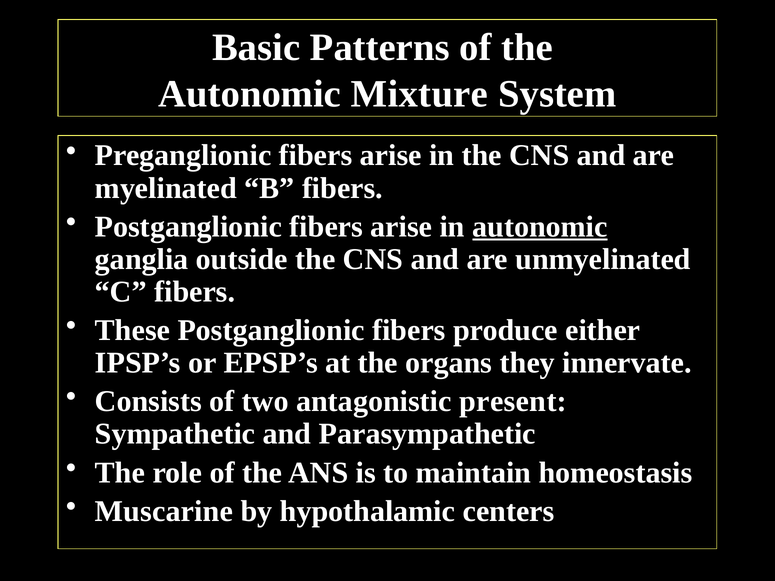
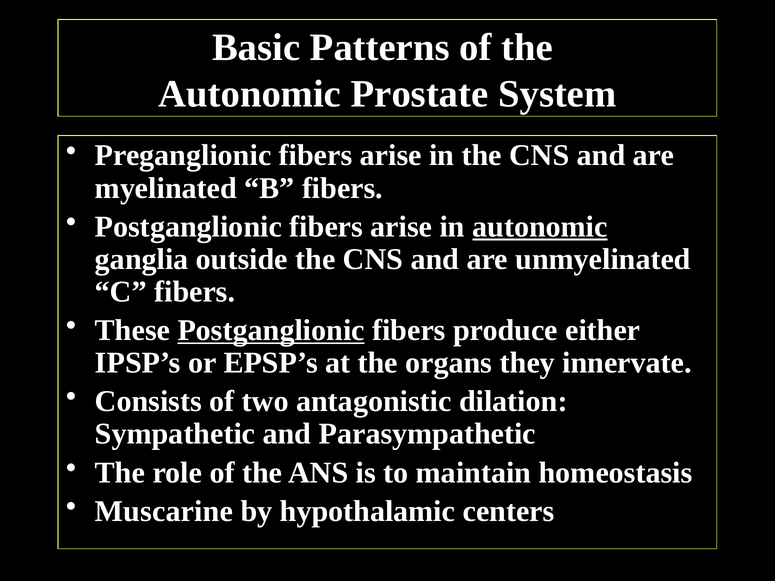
Mixture: Mixture -> Prostate
Postganglionic at (271, 330) underline: none -> present
present: present -> dilation
